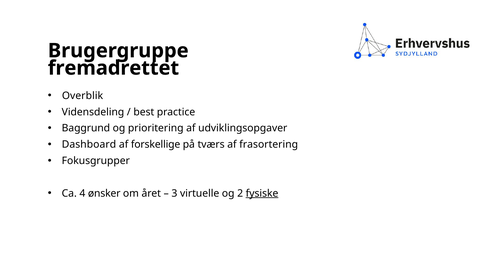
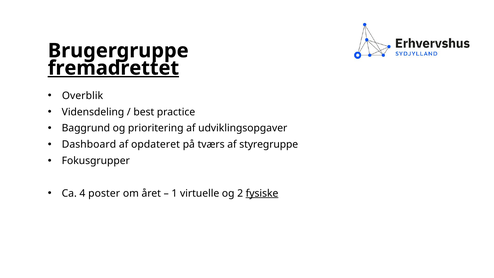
fremadrettet underline: none -> present
forskellige: forskellige -> opdateret
frasortering: frasortering -> styregruppe
ønsker: ønsker -> poster
3: 3 -> 1
